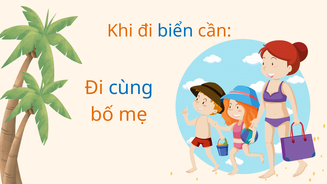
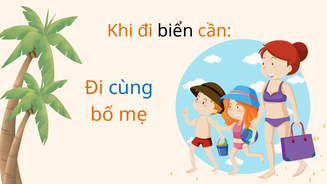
biển colour: blue -> black
